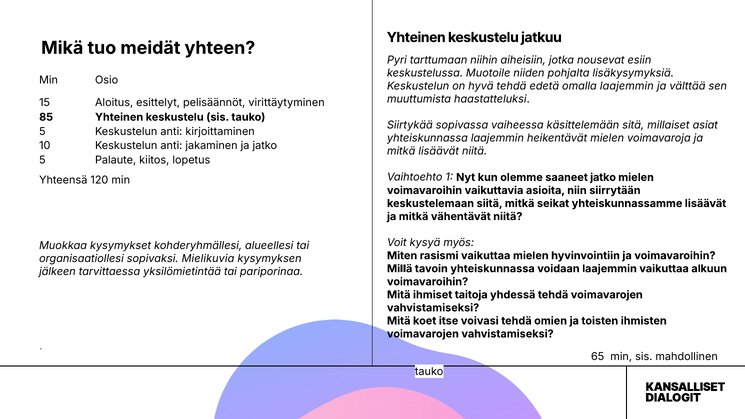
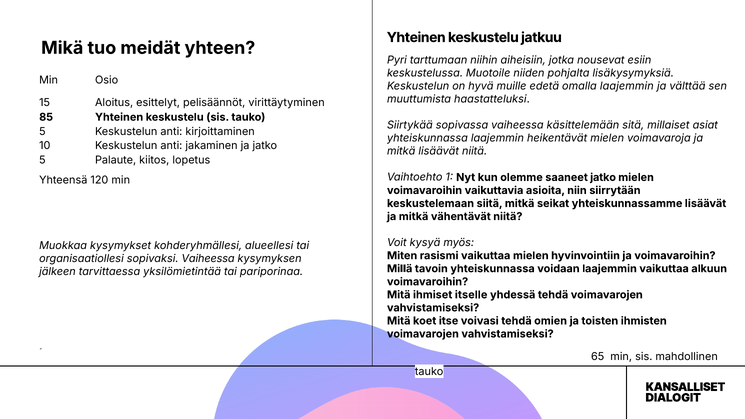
hyvä tehdä: tehdä -> muille
sopivaksi Mielikuvia: Mielikuvia -> Vaiheessa
taitoja: taitoja -> itselle
